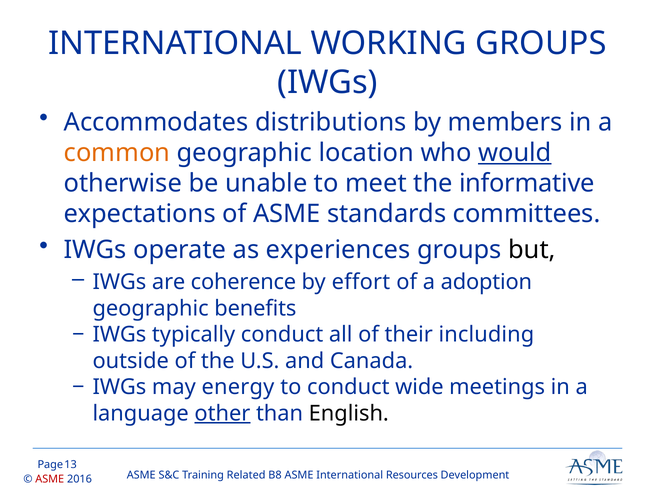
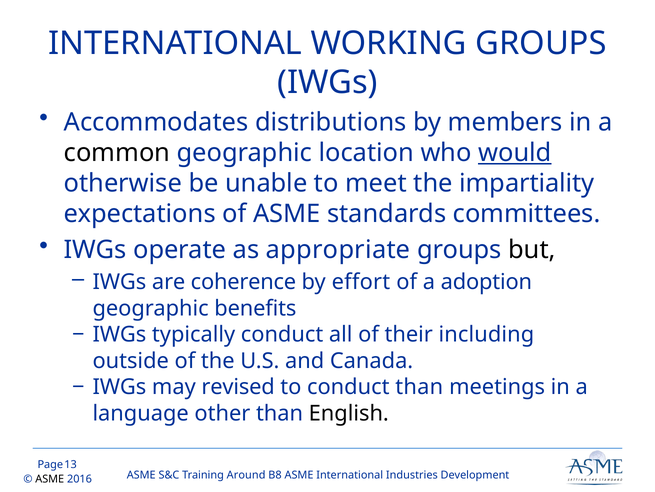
common colour: orange -> black
informative: informative -> impartiality
experiences: experiences -> appropriate
energy: energy -> revised
conduct wide: wide -> than
other underline: present -> none
ASME at (50, 478) colour: red -> black
Related: Related -> Around
Resources: Resources -> Industries
